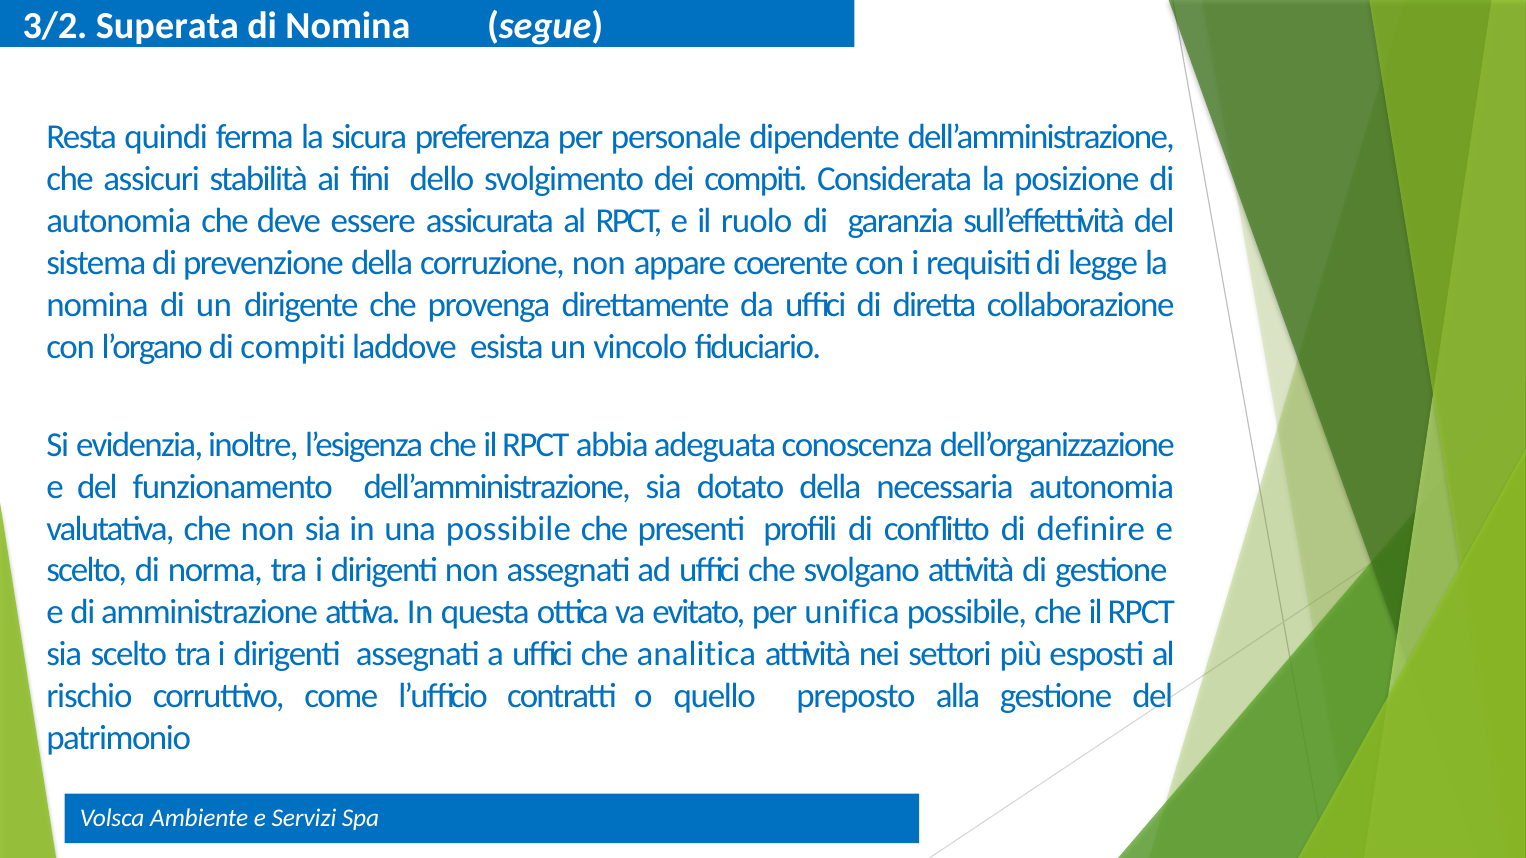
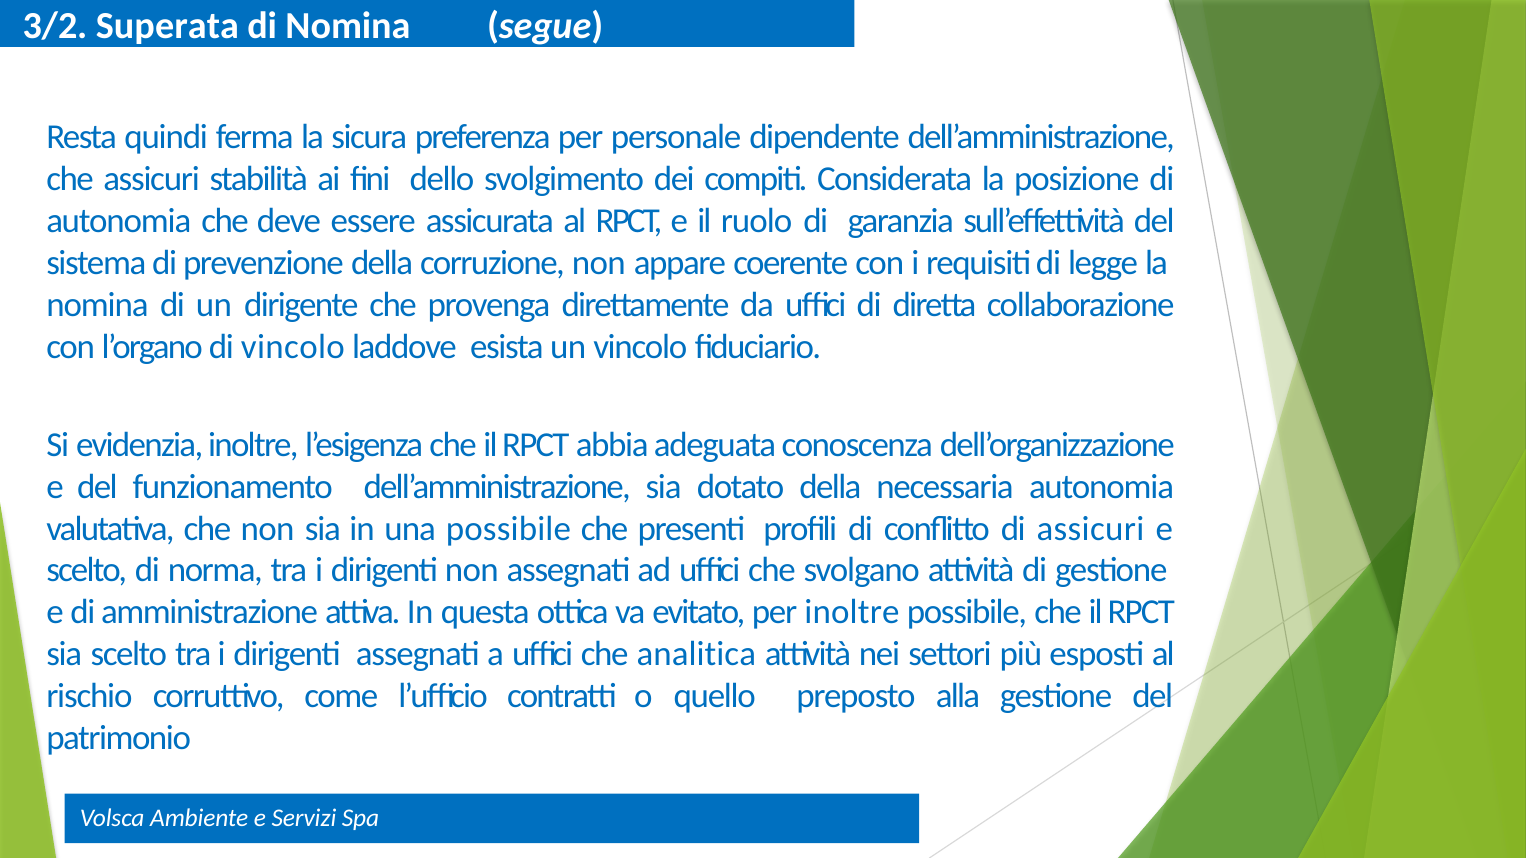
di compiti: compiti -> vincolo
di definire: definire -> assicuri
per unifica: unifica -> inoltre
